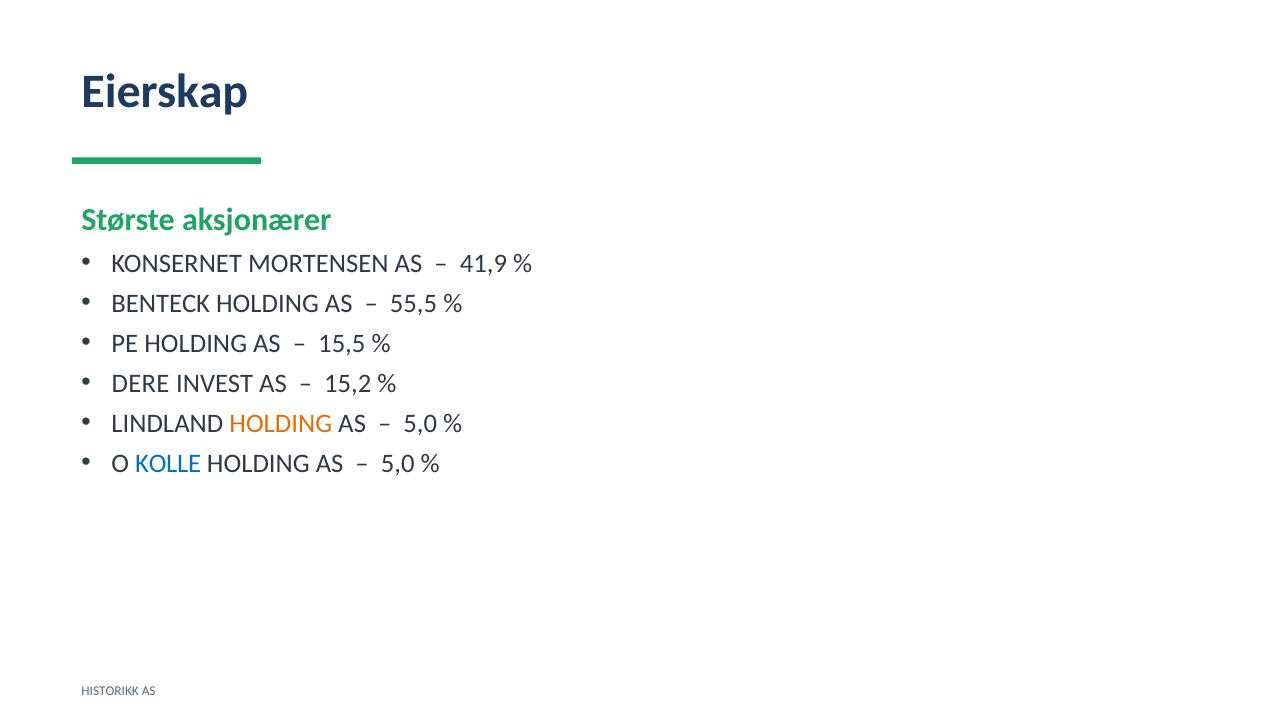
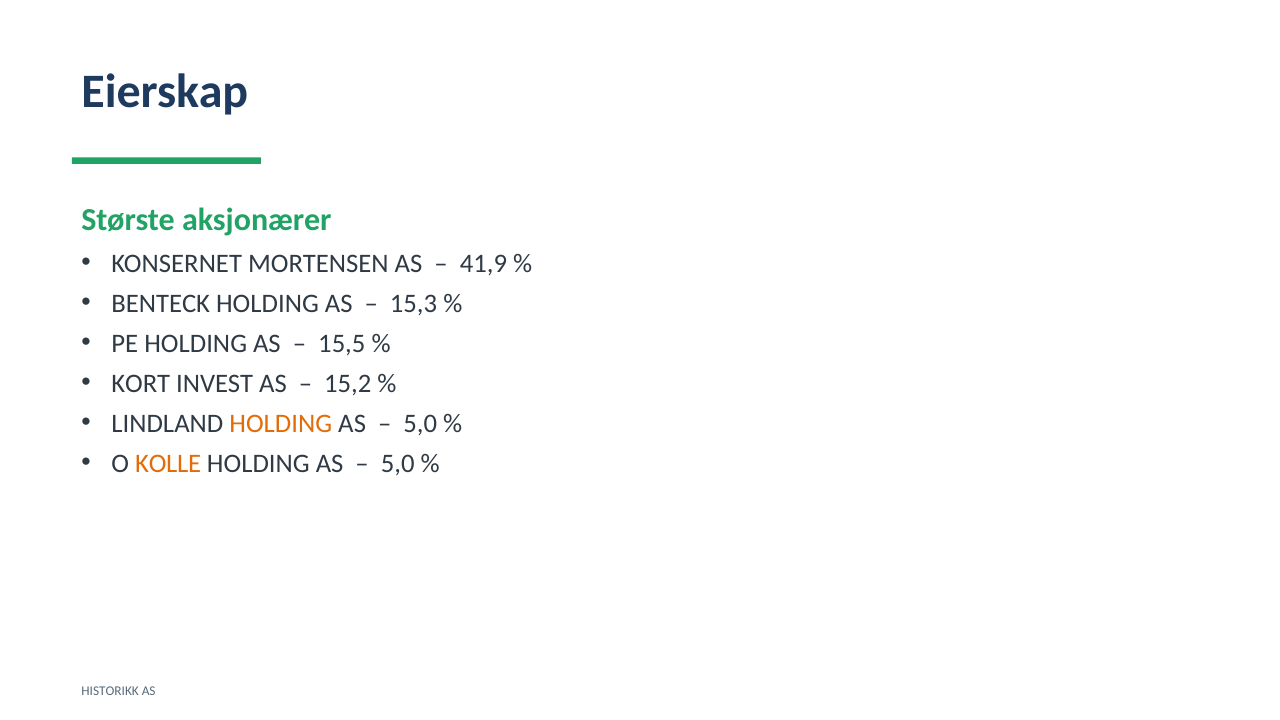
55,5: 55,5 -> 15,3
DERE: DERE -> KORT
KOLLE colour: blue -> orange
